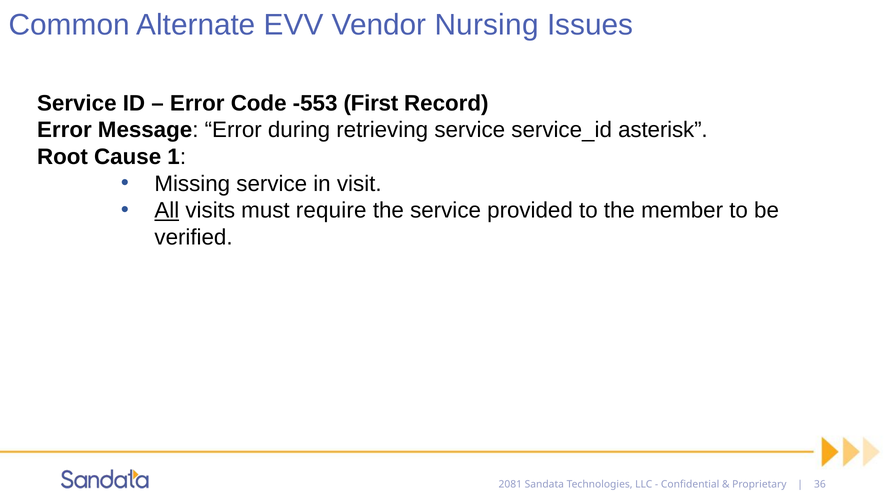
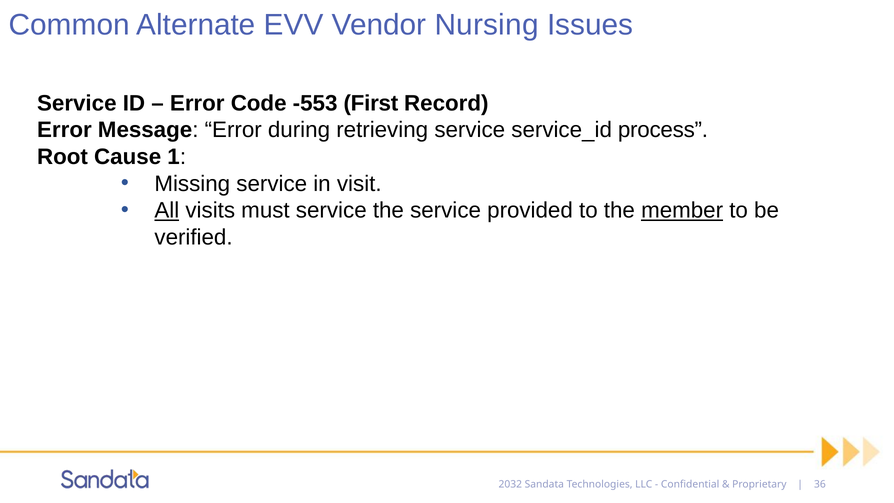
asterisk: asterisk -> process
must require: require -> service
member underline: none -> present
2081: 2081 -> 2032
